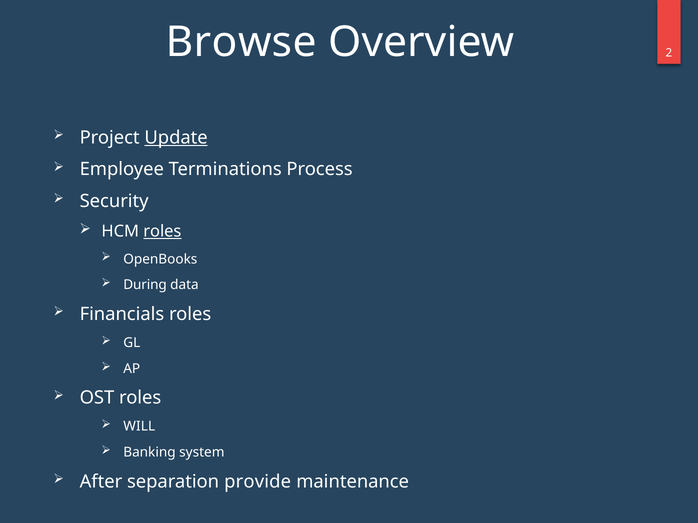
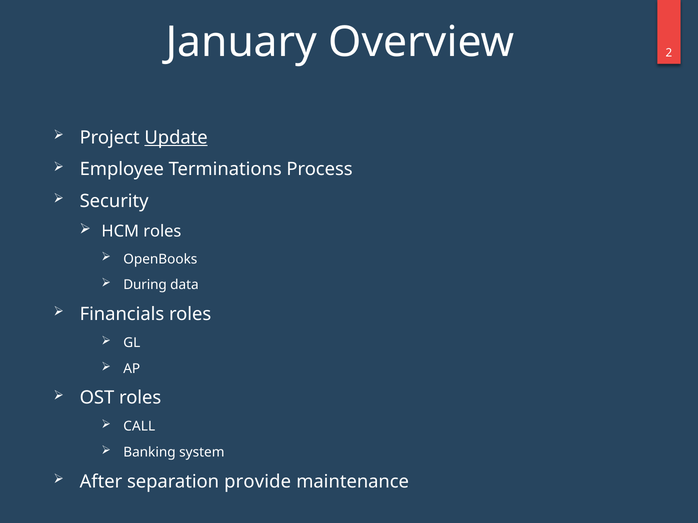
Browse: Browse -> January
roles at (162, 232) underline: present -> none
WILL: WILL -> CALL
